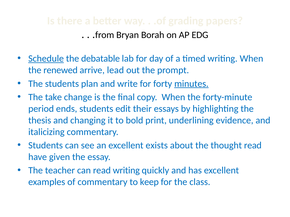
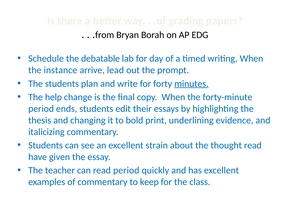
Schedule underline: present -> none
renewed: renewed -> instance
take: take -> help
exists: exists -> strain
read writing: writing -> period
